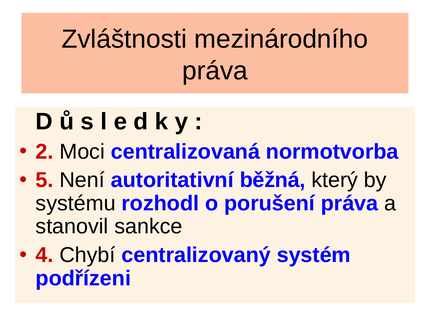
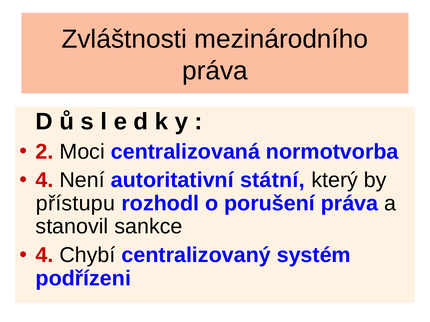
5 at (45, 180): 5 -> 4
běžná: běžná -> státní
systému: systému -> přístupu
